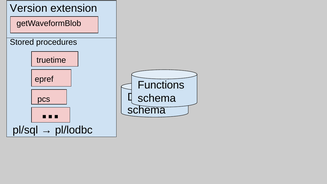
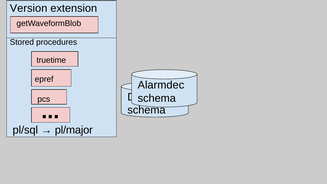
Functions: Functions -> Alarmdec
pl/lodbc: pl/lodbc -> pl/major
